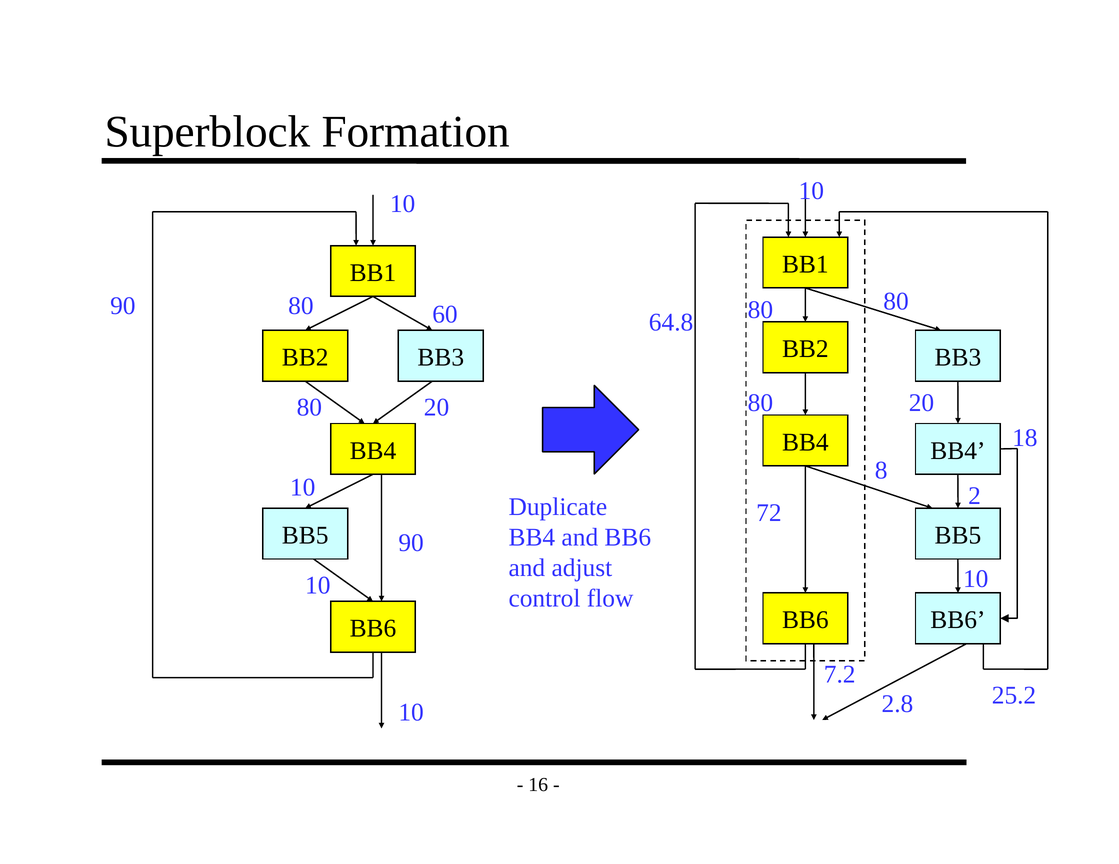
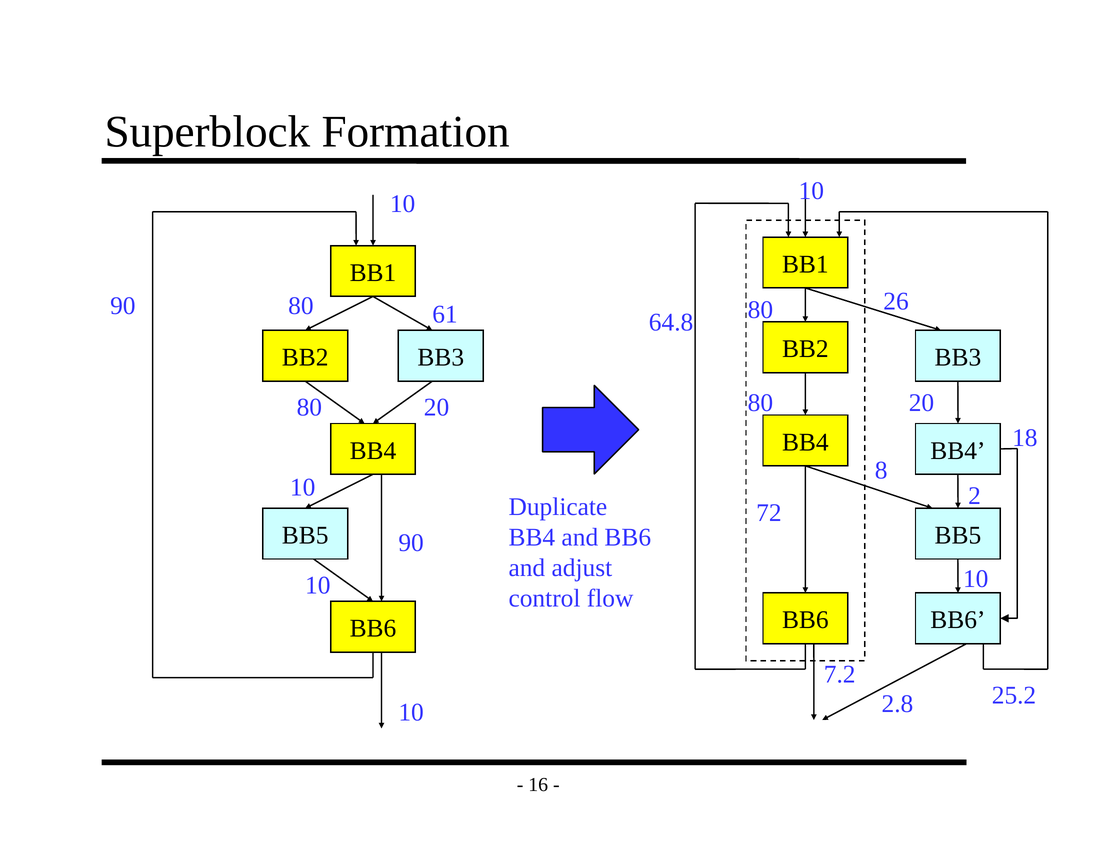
60: 60 -> 61
80 80: 80 -> 26
